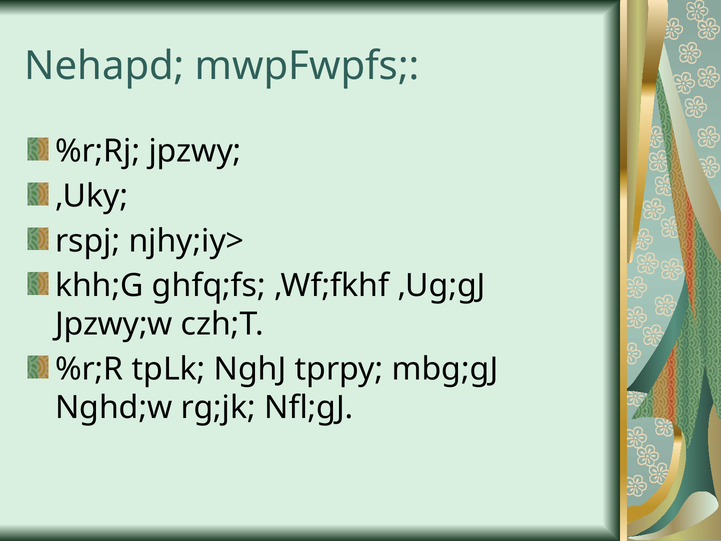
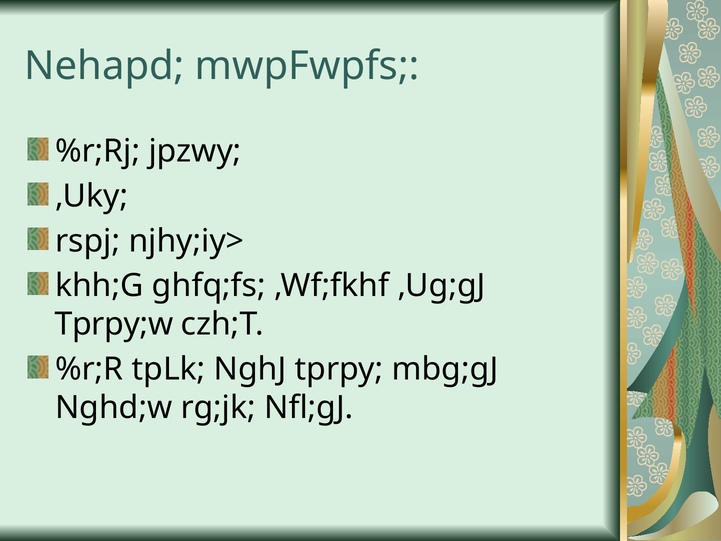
Jpzwy;w: Jpzwy;w -> Tprpy;w
